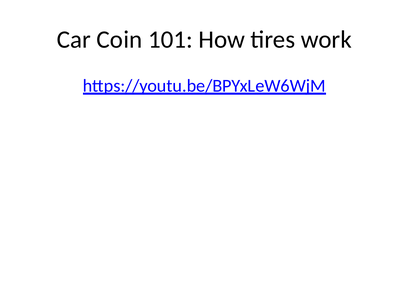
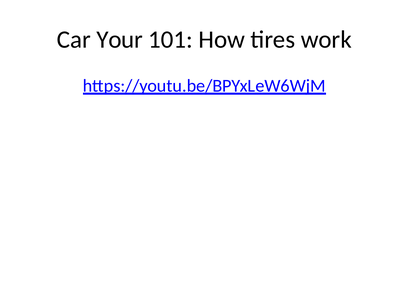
Coin: Coin -> Your
